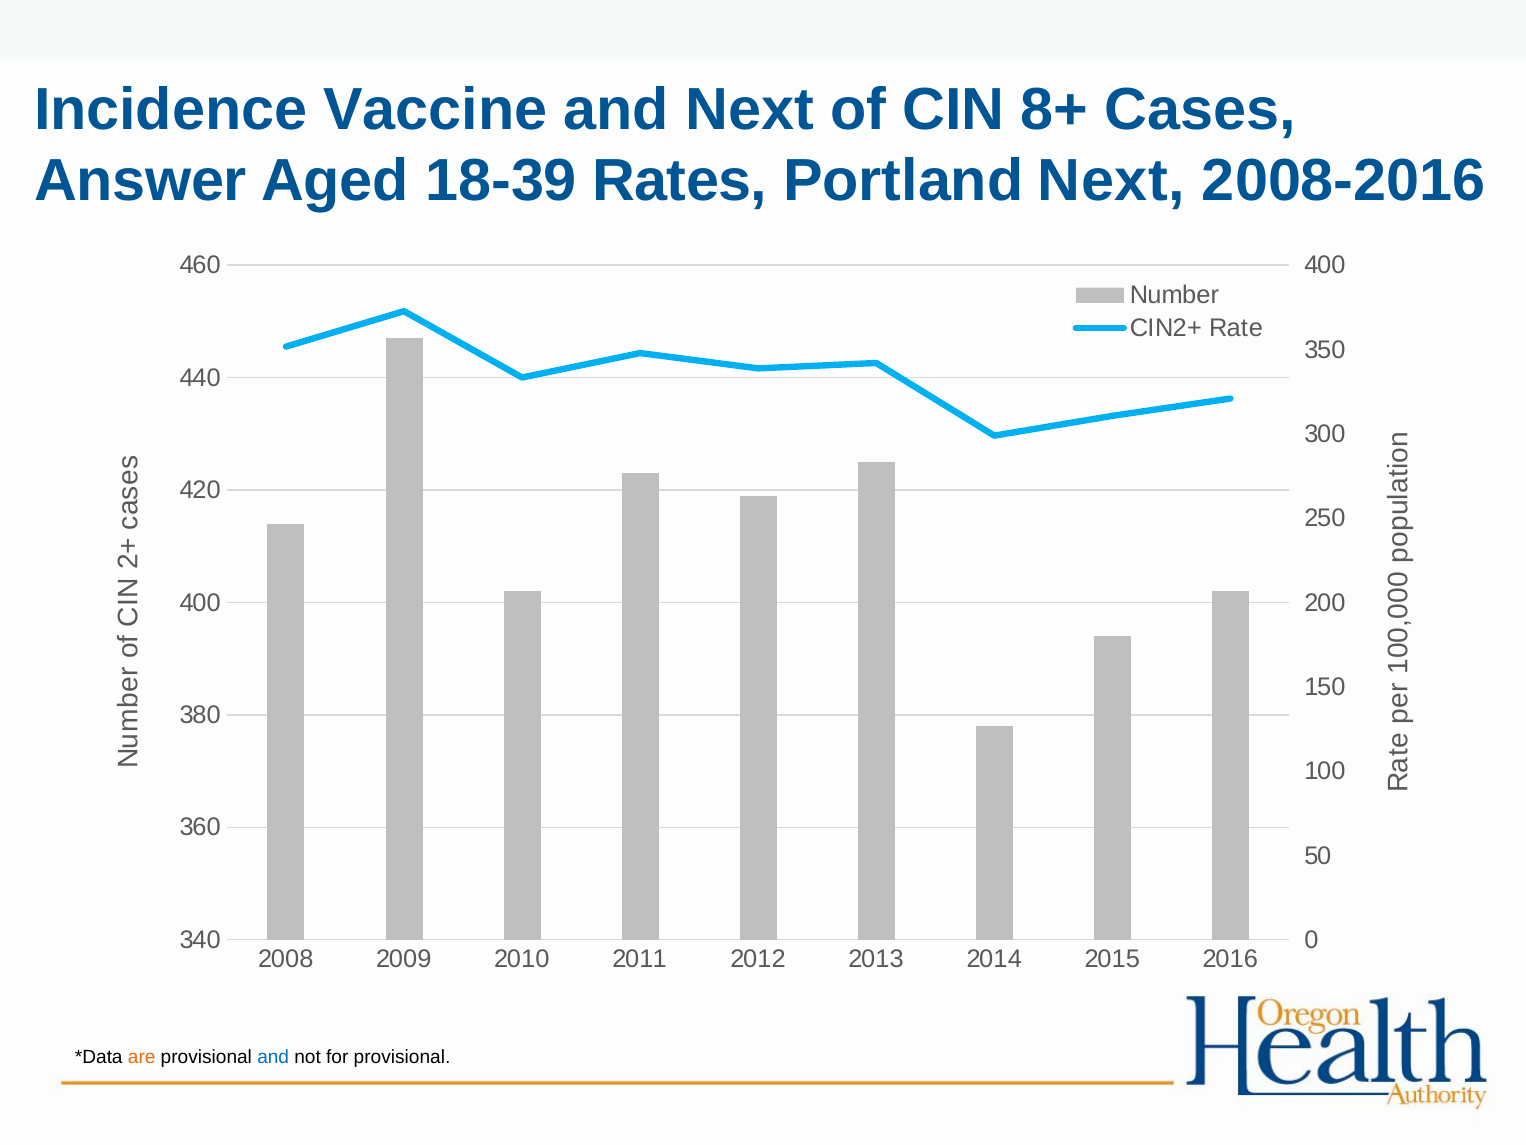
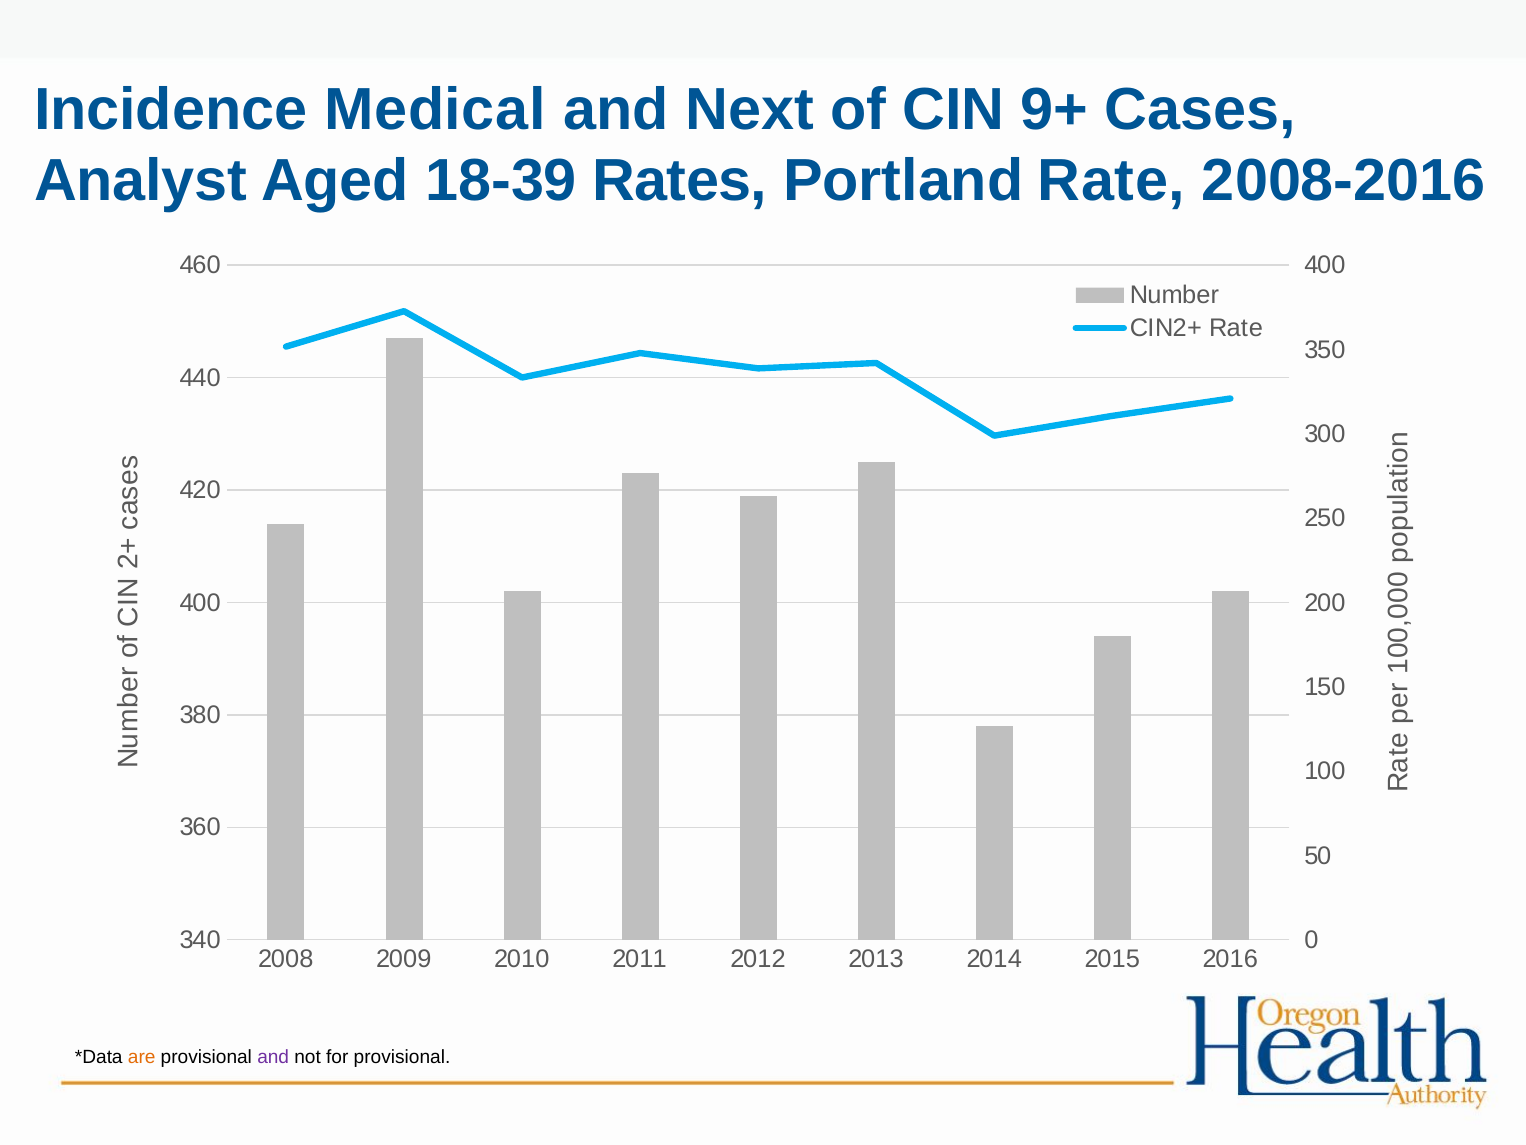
Vaccine: Vaccine -> Medical
8+: 8+ -> 9+
Answer: Answer -> Analyst
Portland Next: Next -> Rate
and at (273, 1057) colour: blue -> purple
